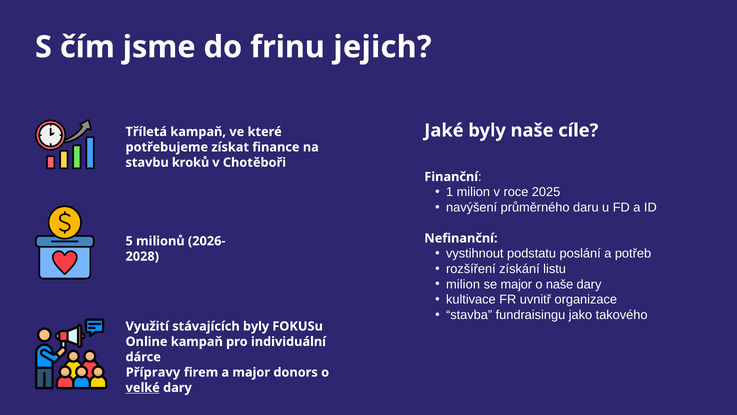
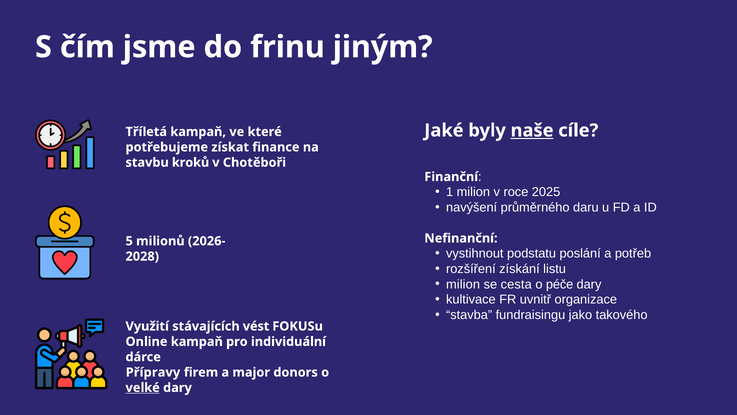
jejich: jejich -> jiným
naše at (532, 130) underline: none -> present
se major: major -> cesta
o naše: naše -> péče
stávajících byly: byly -> vést
